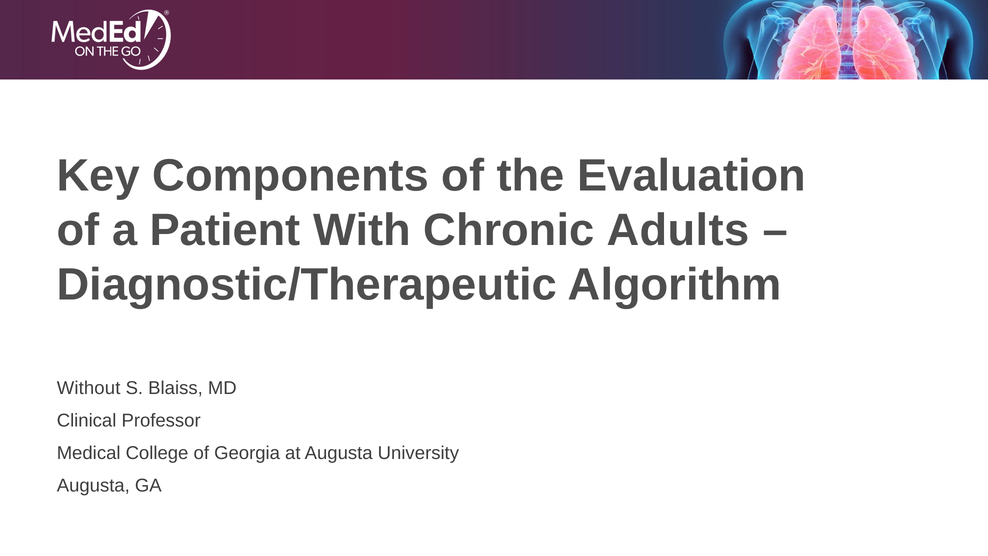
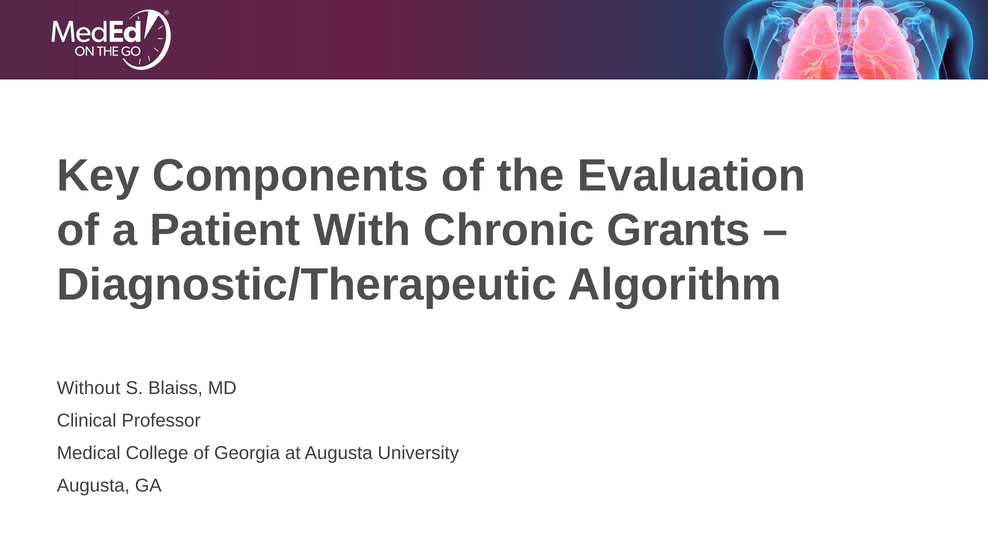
Adults: Adults -> Grants
